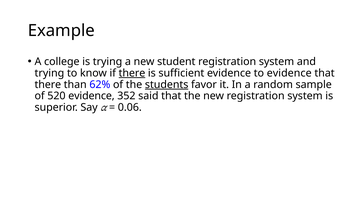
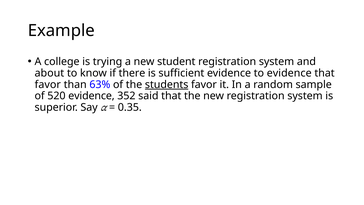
trying at (49, 73): trying -> about
there at (132, 73) underline: present -> none
there at (48, 84): there -> favor
62%: 62% -> 63%
0.06: 0.06 -> 0.35
